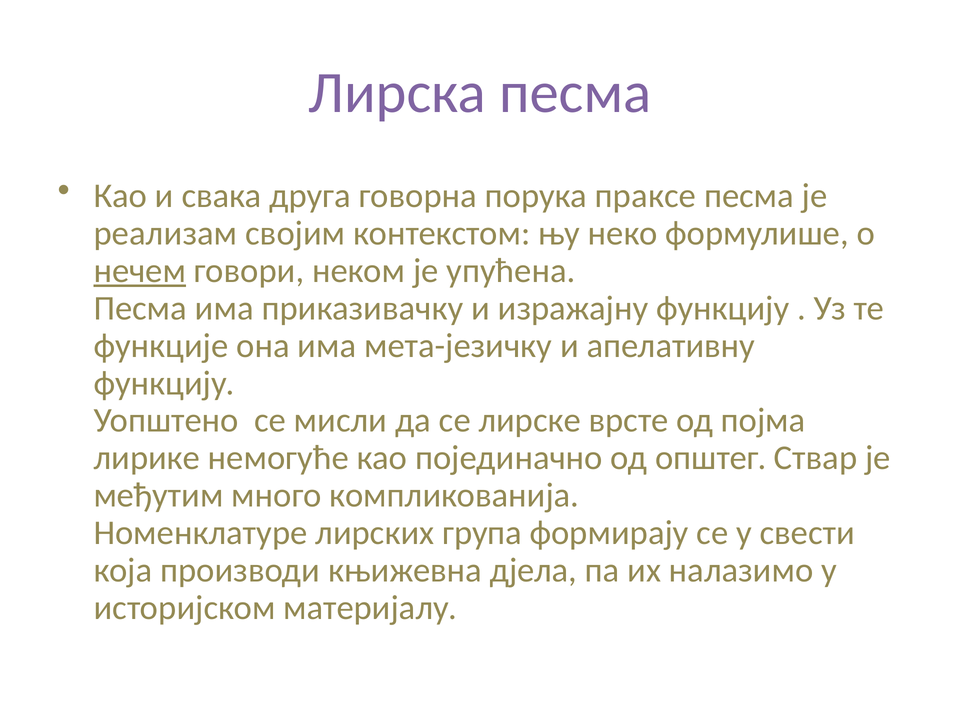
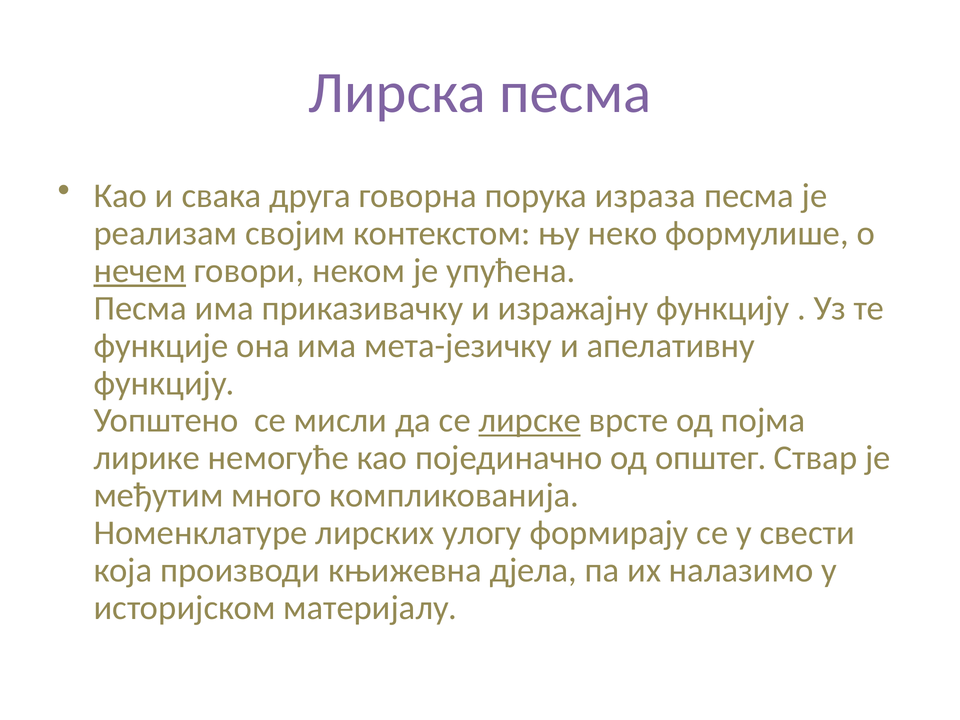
праксе: праксе -> израза
лирске underline: none -> present
група: група -> улогу
